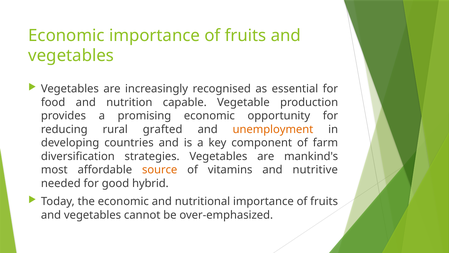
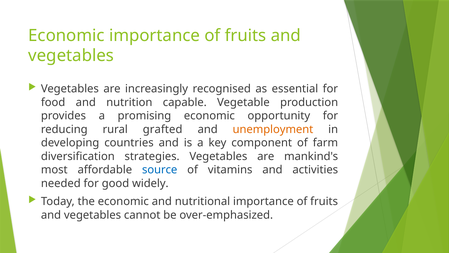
source colour: orange -> blue
nutritive: nutritive -> activities
hybrid: hybrid -> widely
